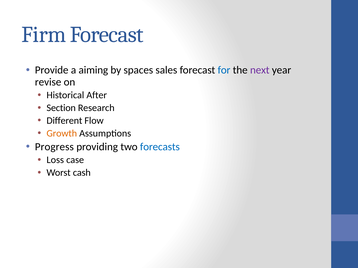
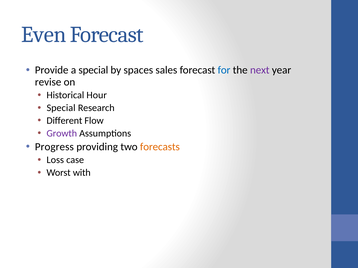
Firm: Firm -> Even
a aiming: aiming -> special
After: After -> Hour
Section at (61, 108): Section -> Special
Growth colour: orange -> purple
forecasts colour: blue -> orange
cash: cash -> with
